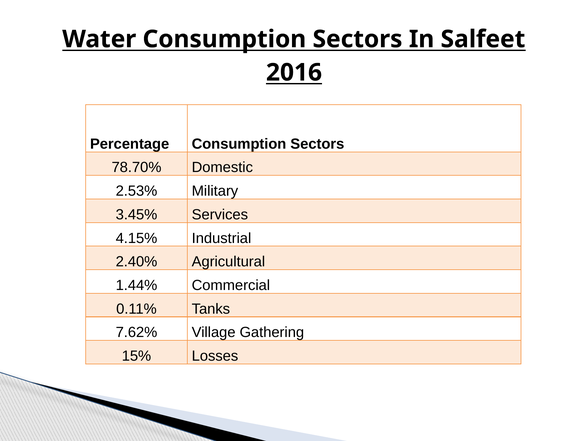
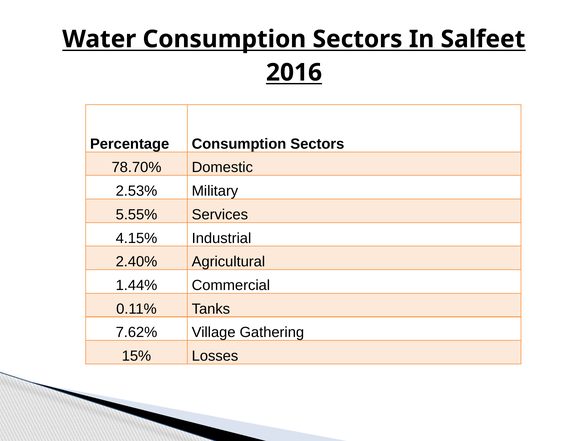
3.45%: 3.45% -> 5.55%
